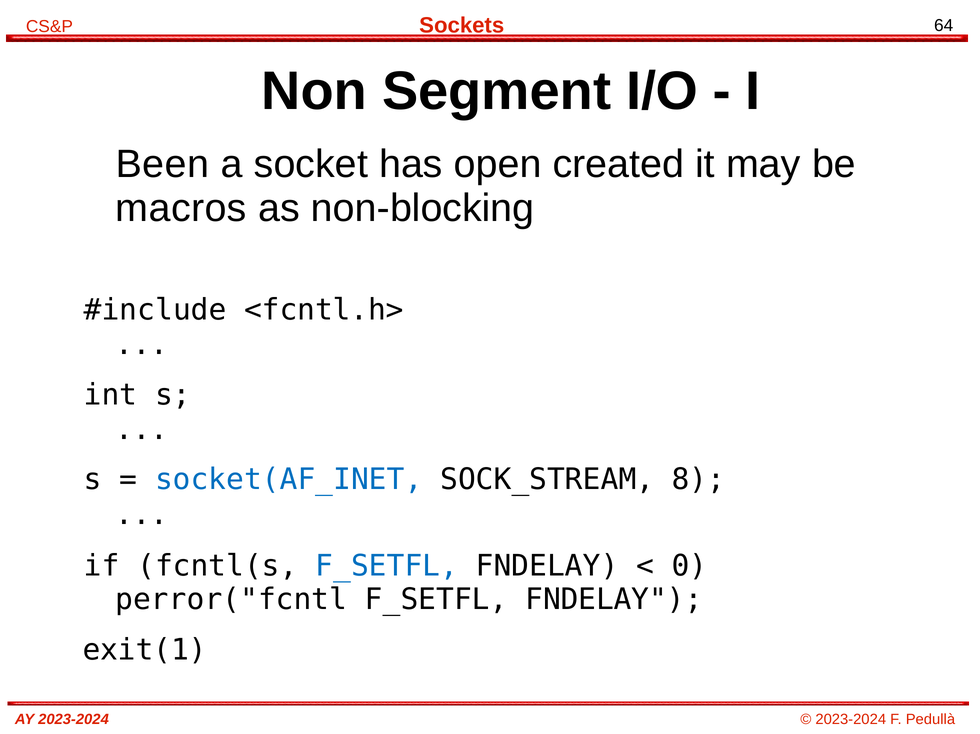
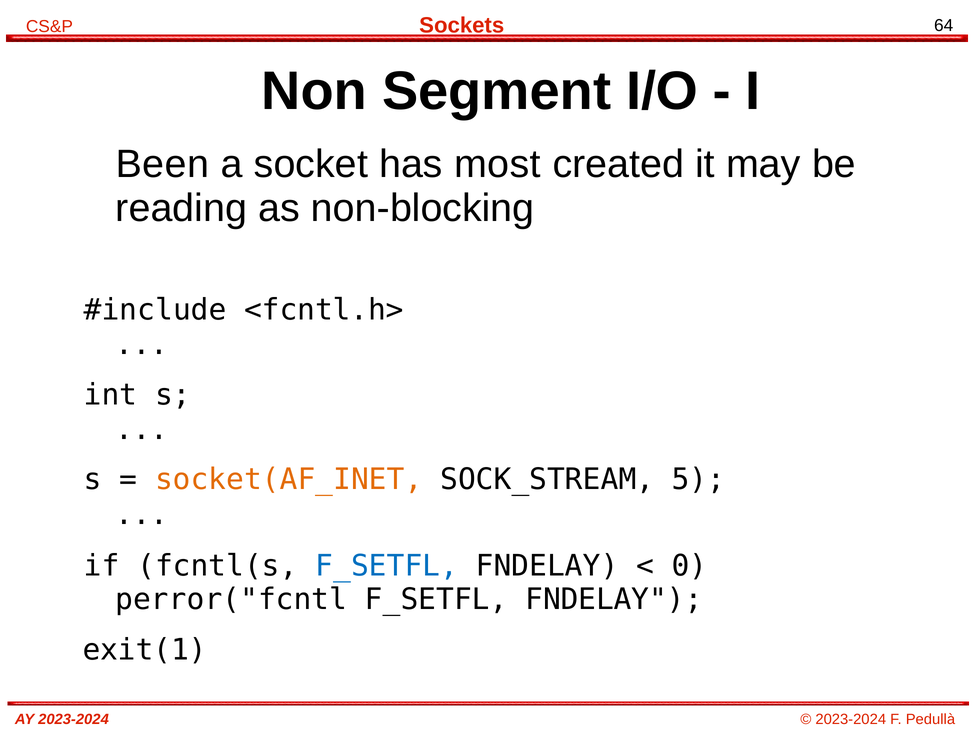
open: open -> most
macros: macros -> reading
socket(AF_INET colour: blue -> orange
8: 8 -> 5
